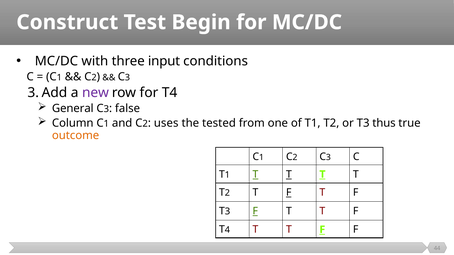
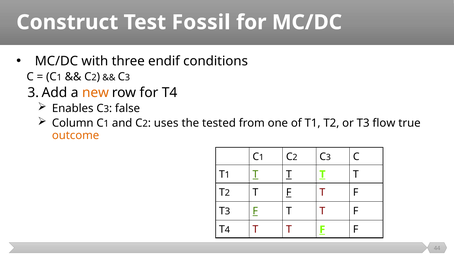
Begin: Begin -> Fossil
input: input -> endif
new colour: purple -> orange
General: General -> Enables
thus: thus -> flow
